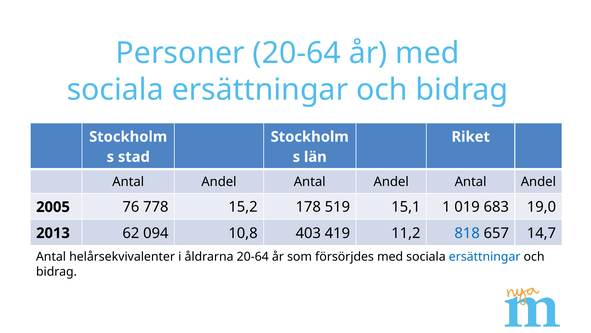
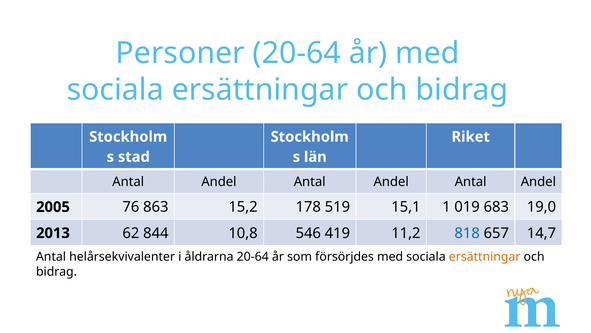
778: 778 -> 863
094: 094 -> 844
403: 403 -> 546
ersättningar at (485, 256) colour: blue -> orange
